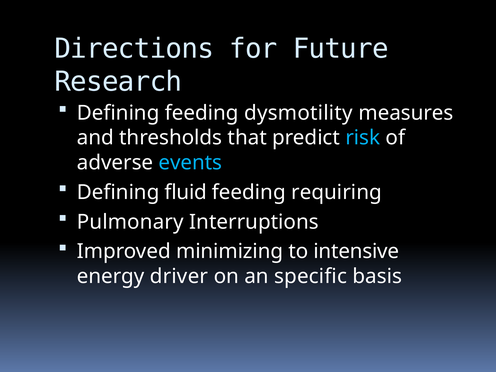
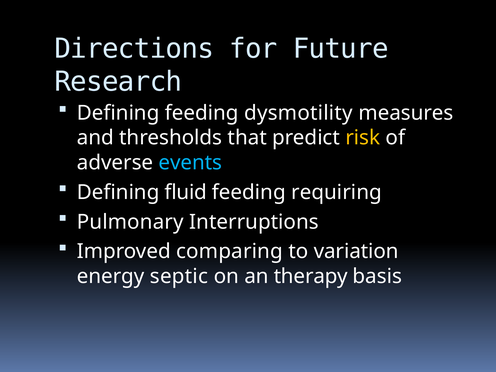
risk colour: light blue -> yellow
minimizing: minimizing -> comparing
intensive: intensive -> variation
driver: driver -> septic
specific: specific -> therapy
